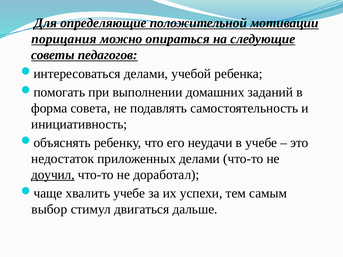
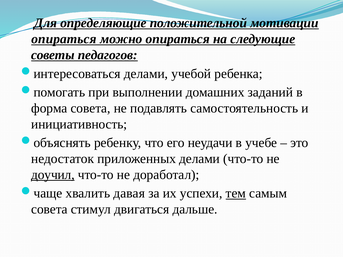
порицания at (64, 39): порицания -> опираться
хвалить учебе: учебе -> давая
тем underline: none -> present
выбор at (49, 209): выбор -> совета
